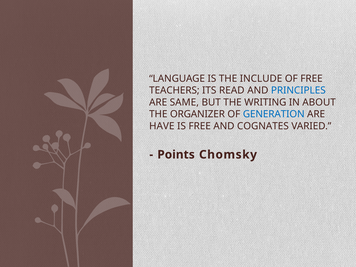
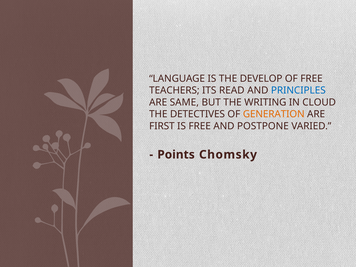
INCLUDE: INCLUDE -> DEVELOP
ABOUT: ABOUT -> CLOUD
ORGANIZER: ORGANIZER -> DETECTIVES
GENERATION colour: blue -> orange
HAVE: HAVE -> FIRST
COGNATES: COGNATES -> POSTPONE
